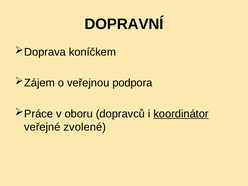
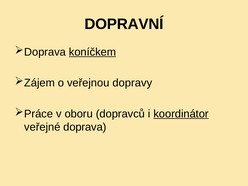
koníčkem underline: none -> present
podpora: podpora -> dopravy
zvolené: zvolené -> doprava
